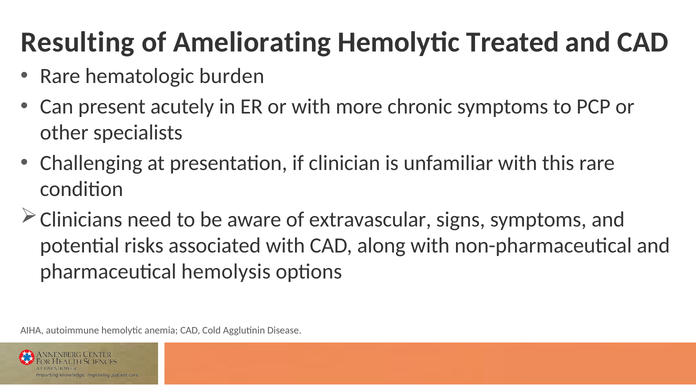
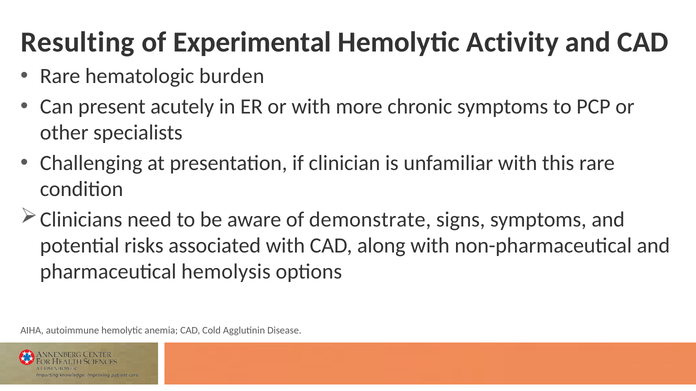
Ameliorating: Ameliorating -> Experimental
Treated: Treated -> Activity
extravascular: extravascular -> demonstrate
